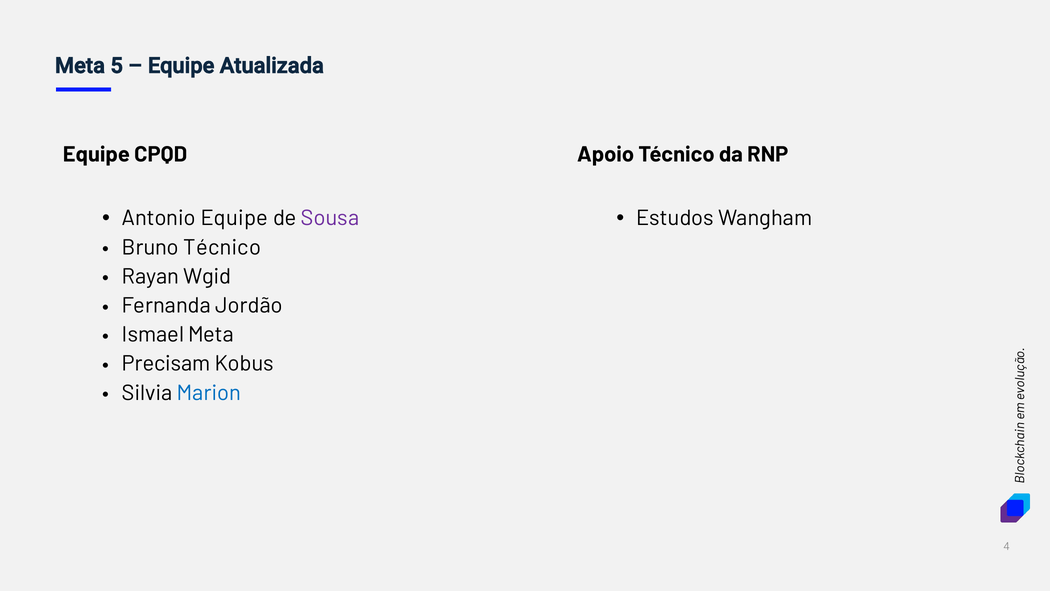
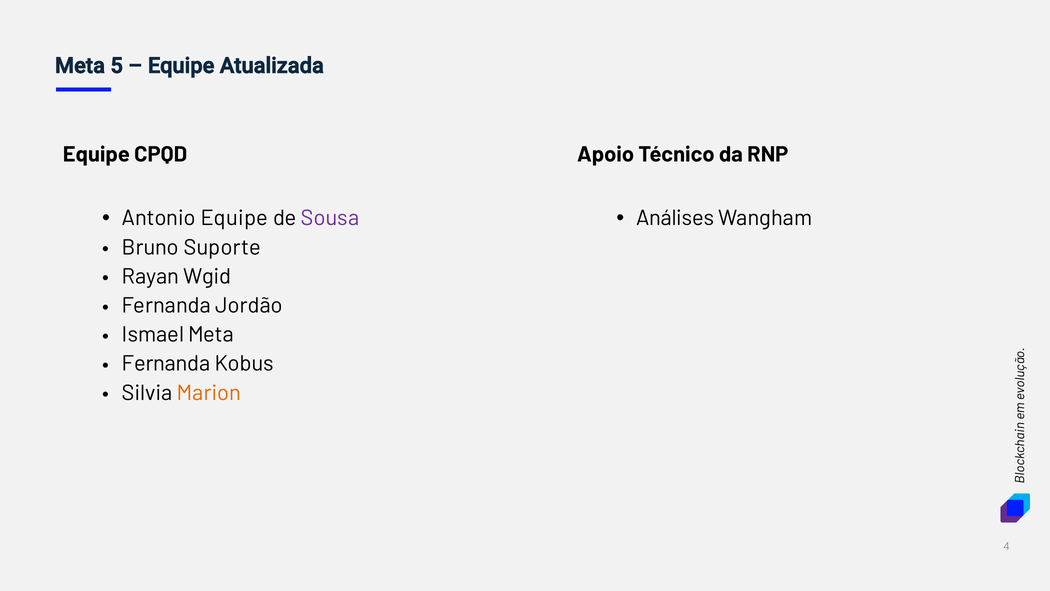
Estudos: Estudos -> Análises
Bruno Técnico: Técnico -> Suporte
Precisam at (166, 363): Precisam -> Fernanda
Marion colour: blue -> orange
